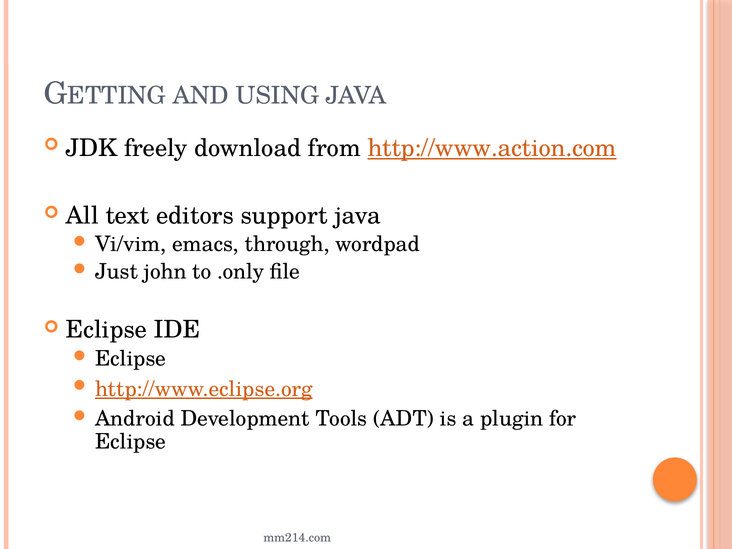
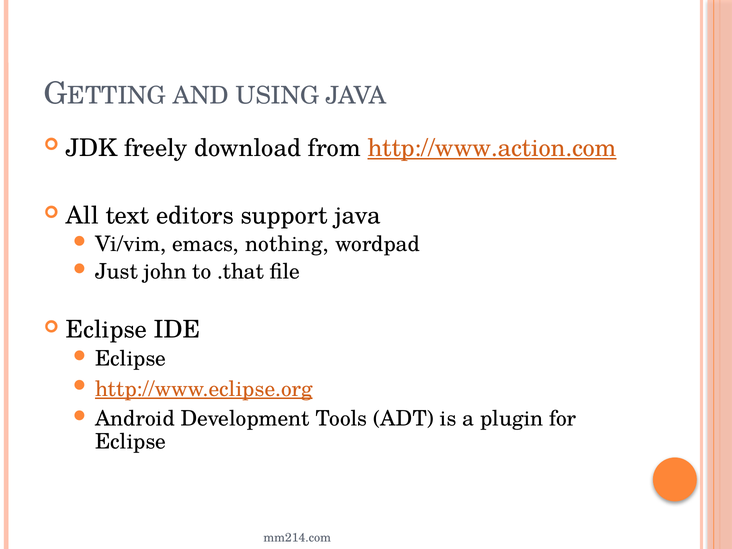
through: through -> nothing
.only: .only -> .that
